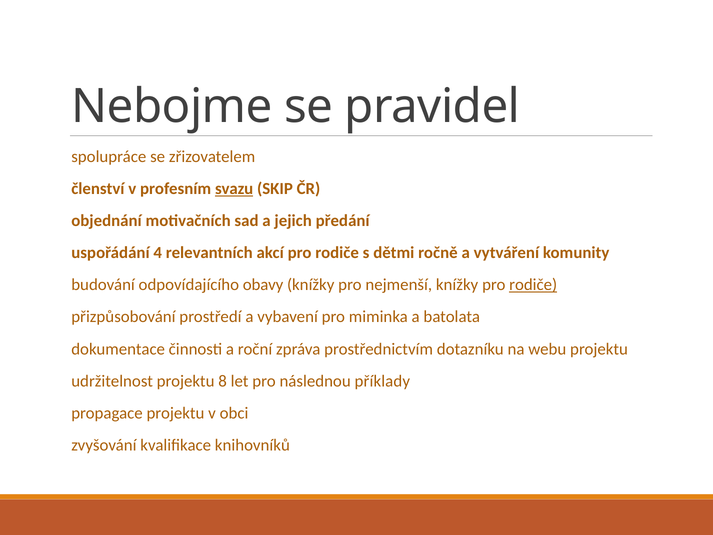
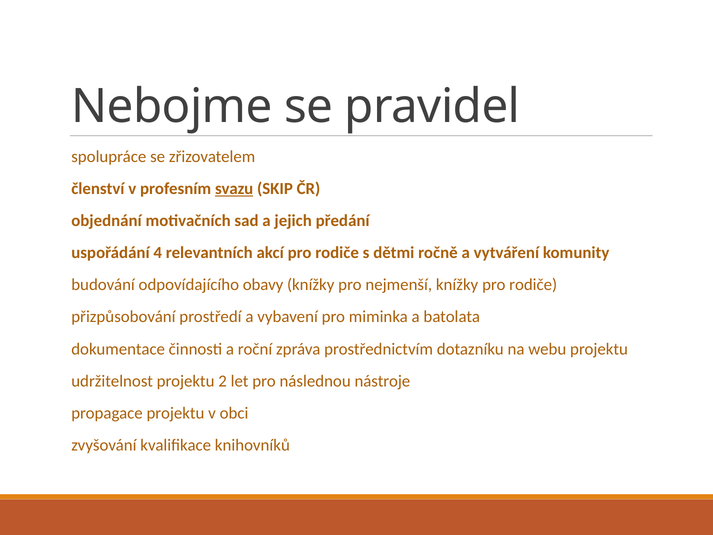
rodiče at (533, 285) underline: present -> none
8: 8 -> 2
příklady: příklady -> nástroje
